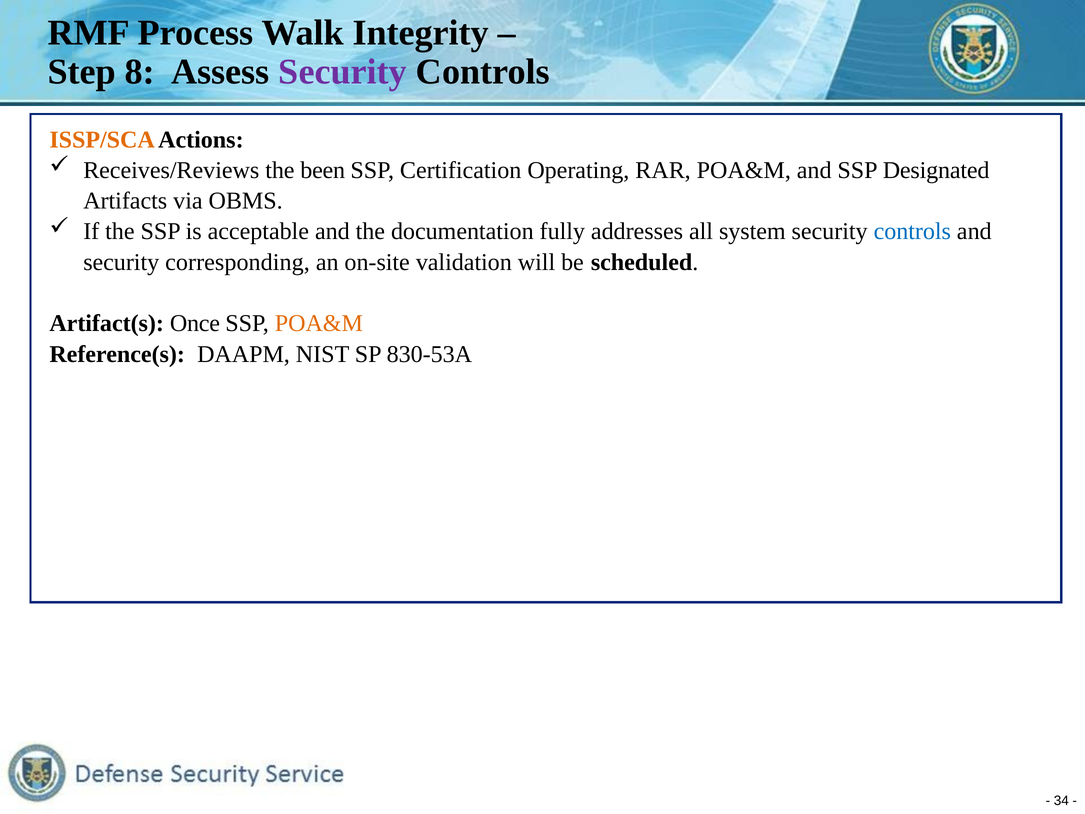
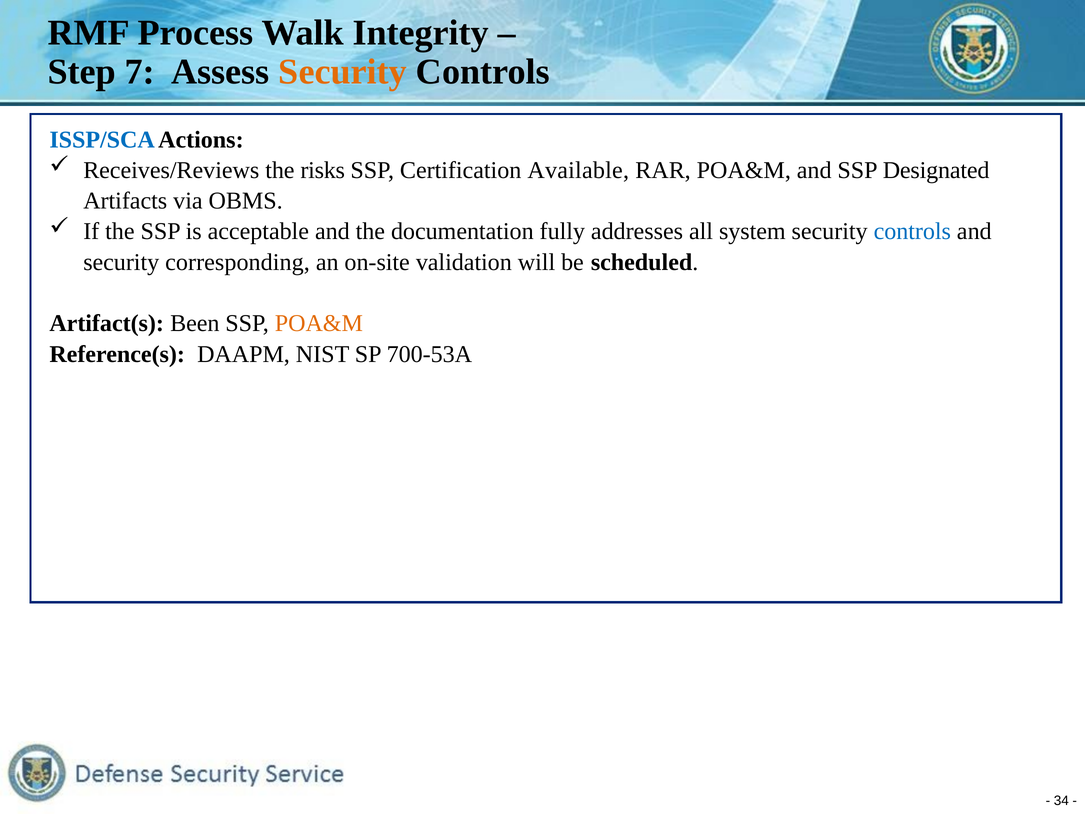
8: 8 -> 7
Security at (343, 72) colour: purple -> orange
ISSP/SCA colour: orange -> blue
been: been -> risks
Operating: Operating -> Available
Once: Once -> Been
830-53A: 830-53A -> 700-53A
